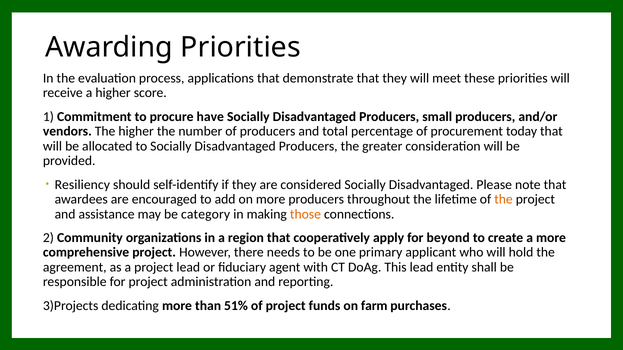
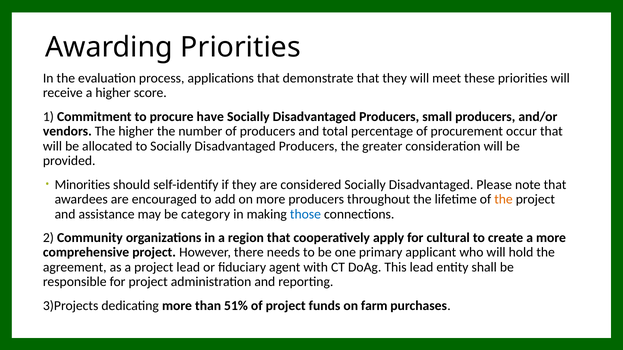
today: today -> occur
Resiliency: Resiliency -> Minorities
those colour: orange -> blue
beyond: beyond -> cultural
